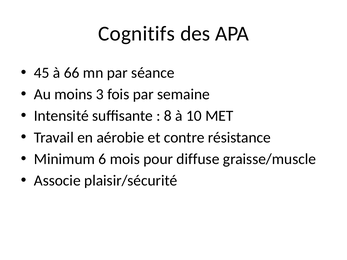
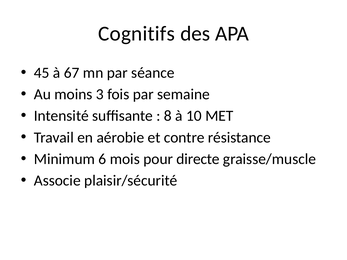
66: 66 -> 67
diffuse: diffuse -> directe
